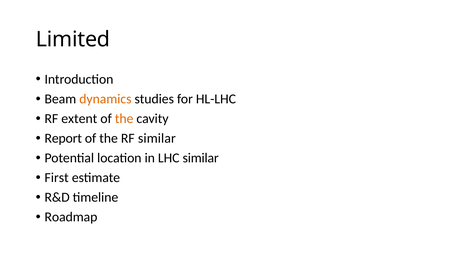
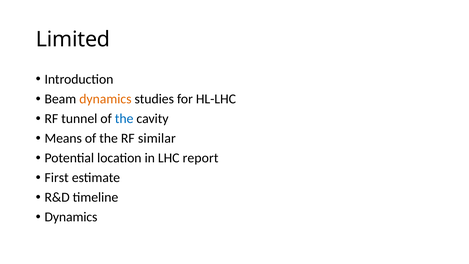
extent: extent -> tunnel
the at (124, 119) colour: orange -> blue
Report: Report -> Means
LHC similar: similar -> report
Roadmap at (71, 217): Roadmap -> Dynamics
